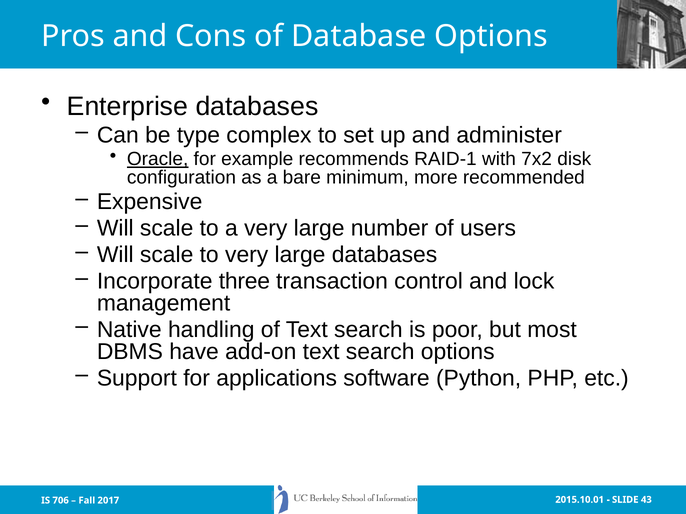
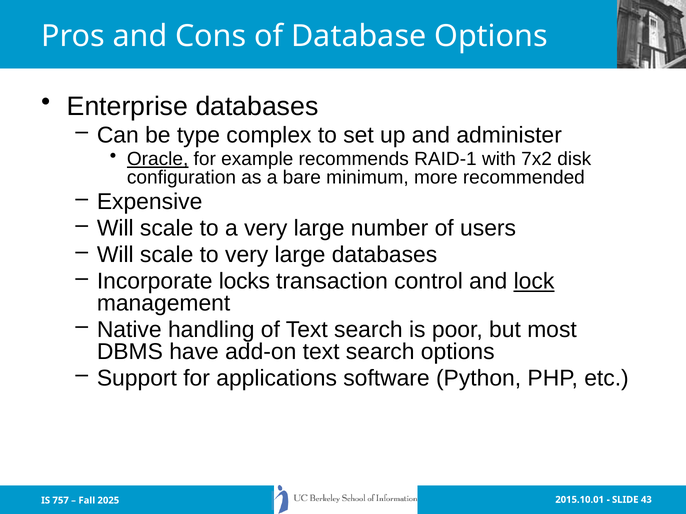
three: three -> locks
lock underline: none -> present
706: 706 -> 757
2017: 2017 -> 2025
